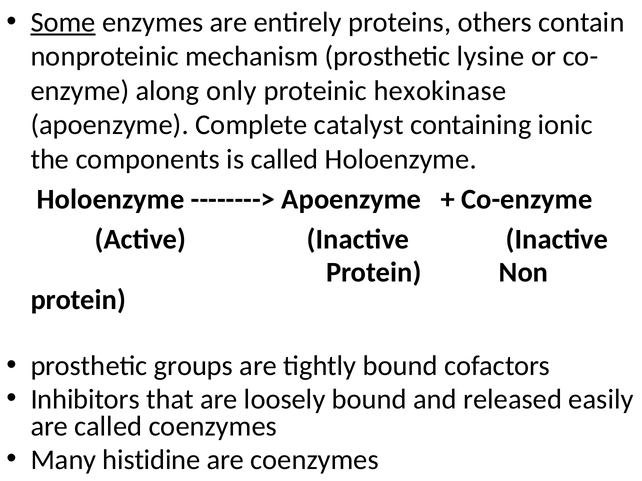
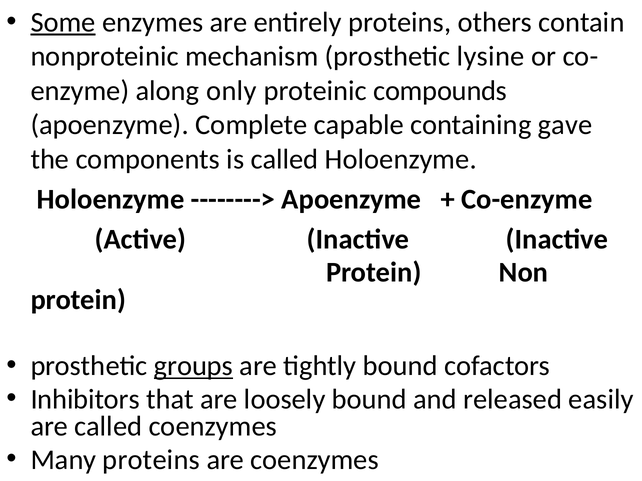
hexokinase: hexokinase -> compounds
catalyst: catalyst -> capable
ionic: ionic -> gave
groups underline: none -> present
Many histidine: histidine -> proteins
